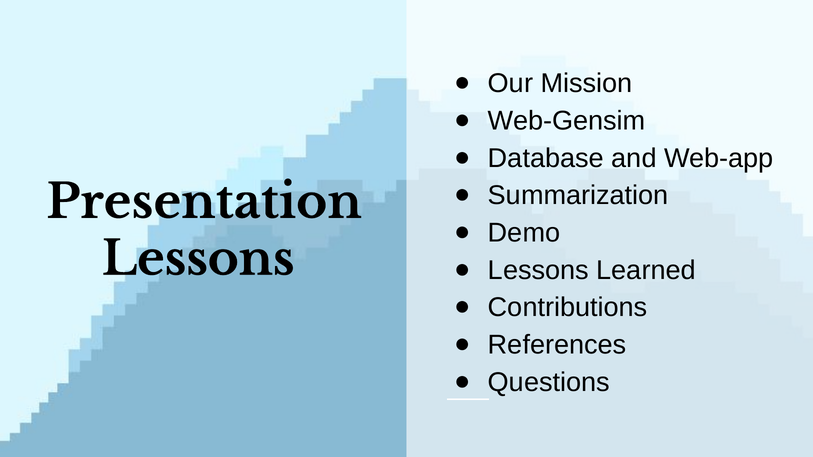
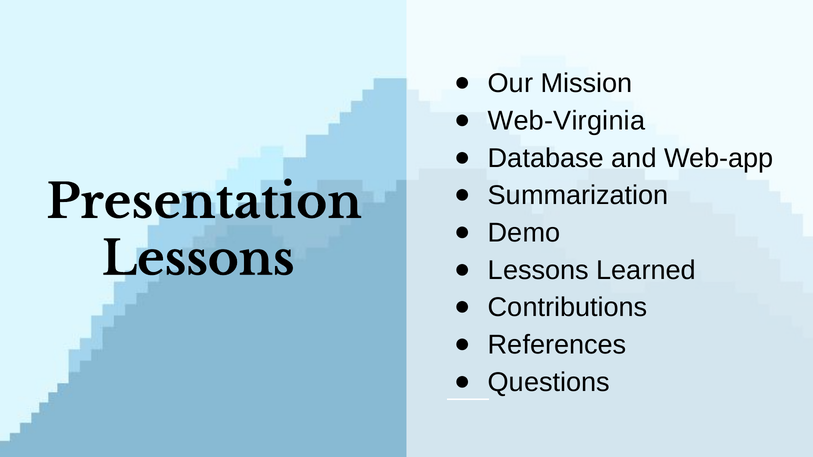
Web-Gensim: Web-Gensim -> Web-Virginia
